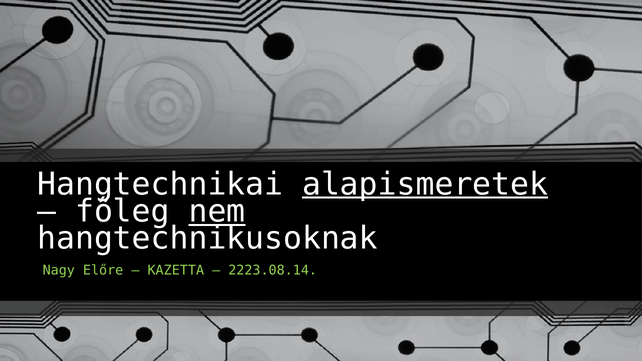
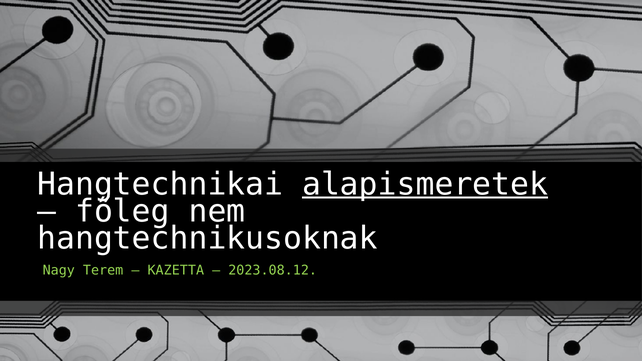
nem underline: present -> none
Előre: Előre -> Terem
2223.08.14: 2223.08.14 -> 2023.08.12
